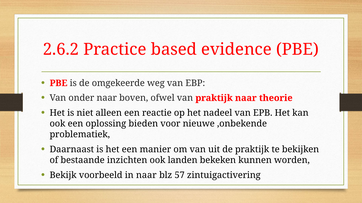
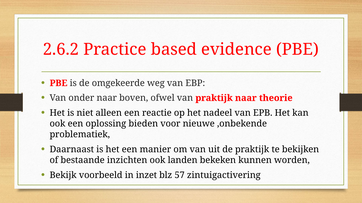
in naar: naar -> inzet
